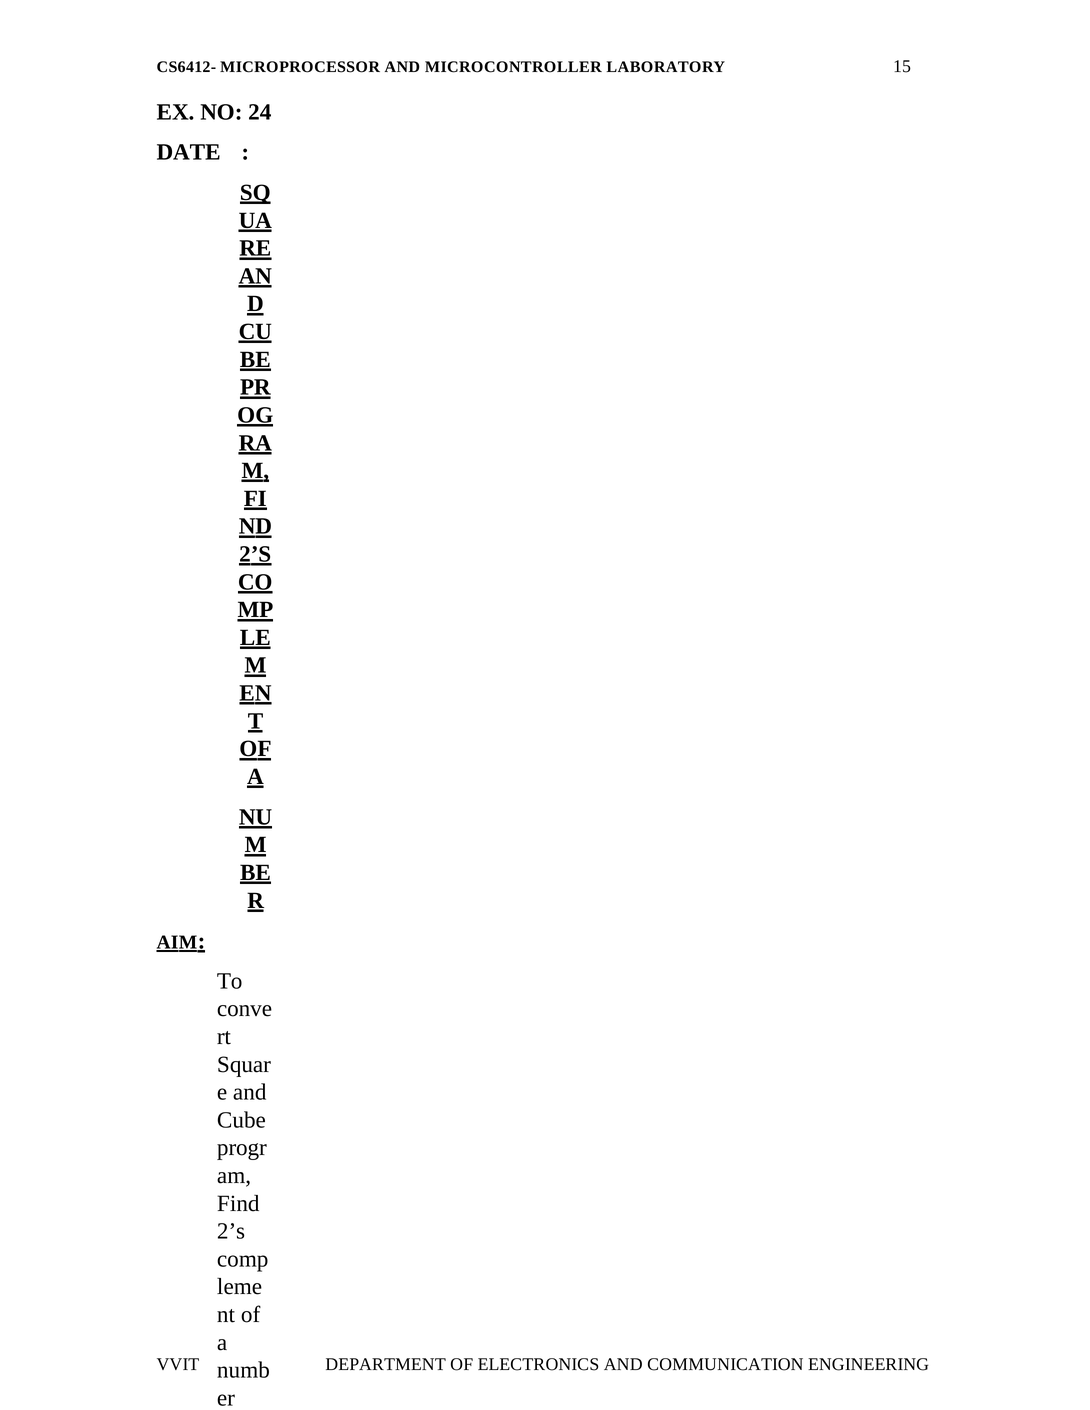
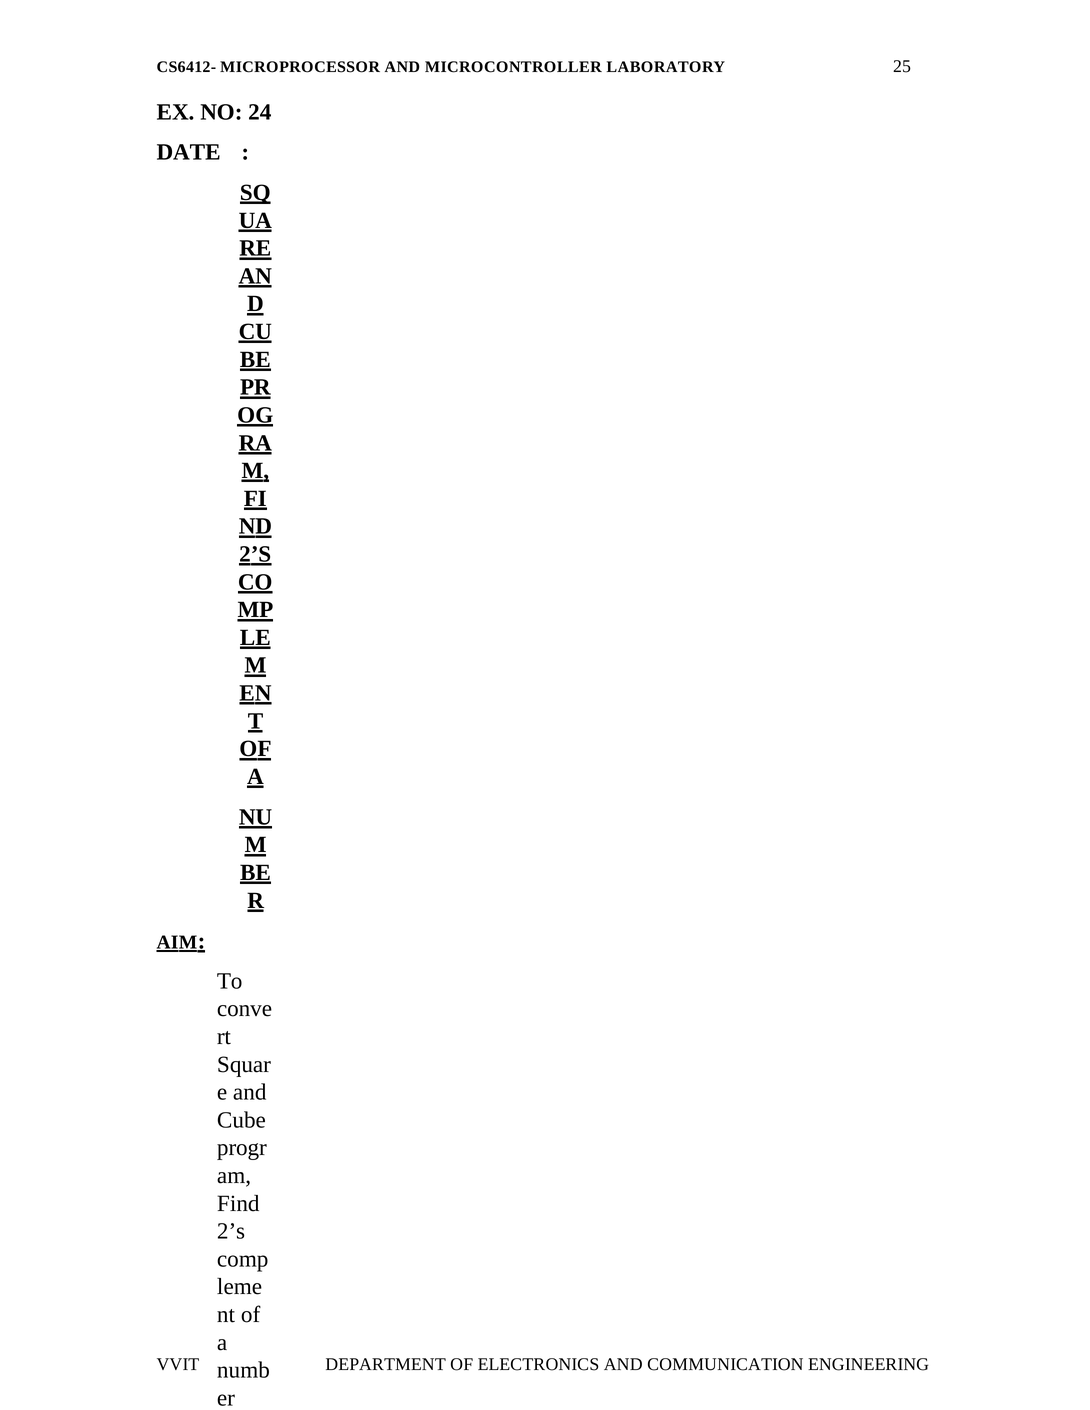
15: 15 -> 25
